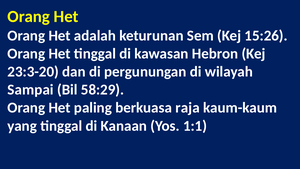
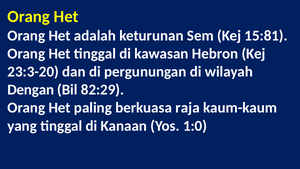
15:26: 15:26 -> 15:81
Sampai: Sampai -> Dengan
58:29: 58:29 -> 82:29
1:1: 1:1 -> 1:0
